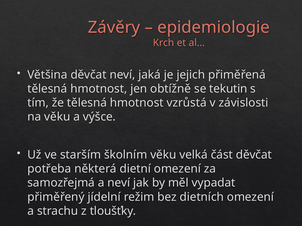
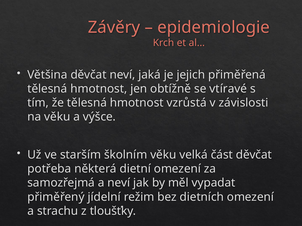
tekutin: tekutin -> vtíravé
